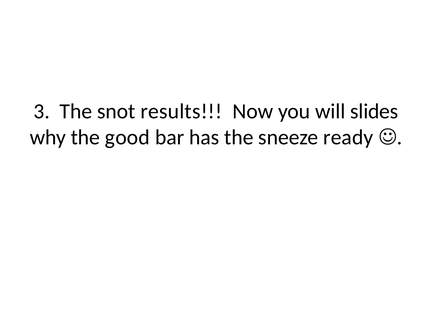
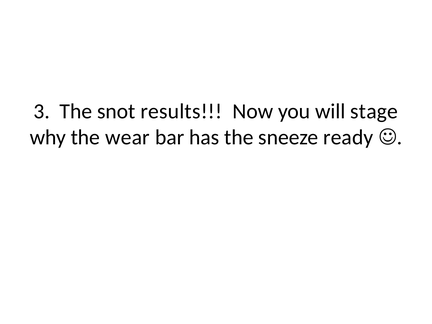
slides: slides -> stage
good: good -> wear
